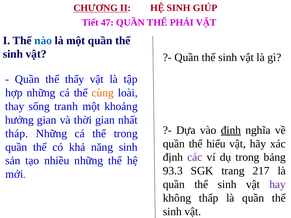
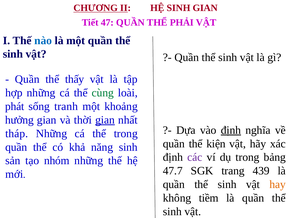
SINH GIÚP: GIÚP -> GIAN
cùng colour: orange -> green
thay: thay -> phát
gian at (105, 120) underline: none -> present
hiểu: hiểu -> kiện
nhiều: nhiều -> nhóm
93.3: 93.3 -> 47.7
217: 217 -> 439
hay colour: purple -> orange
thấp: thấp -> tiềm
